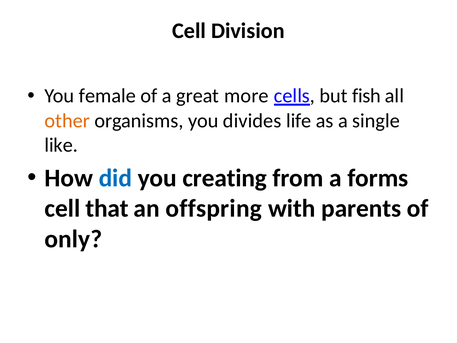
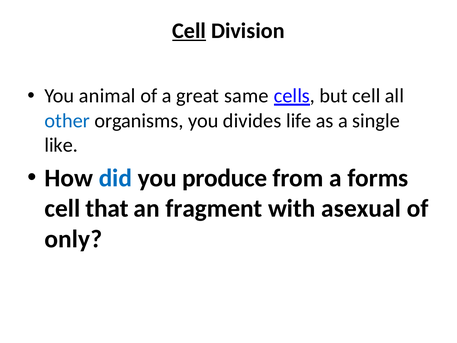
Cell at (189, 31) underline: none -> present
female: female -> animal
more: more -> same
but fish: fish -> cell
other colour: orange -> blue
creating: creating -> produce
offspring: offspring -> fragment
parents: parents -> asexual
